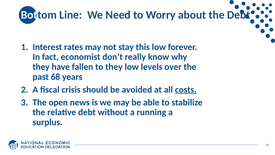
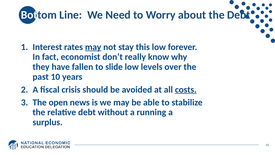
may at (93, 47) underline: none -> present
to they: they -> slide
68: 68 -> 10
